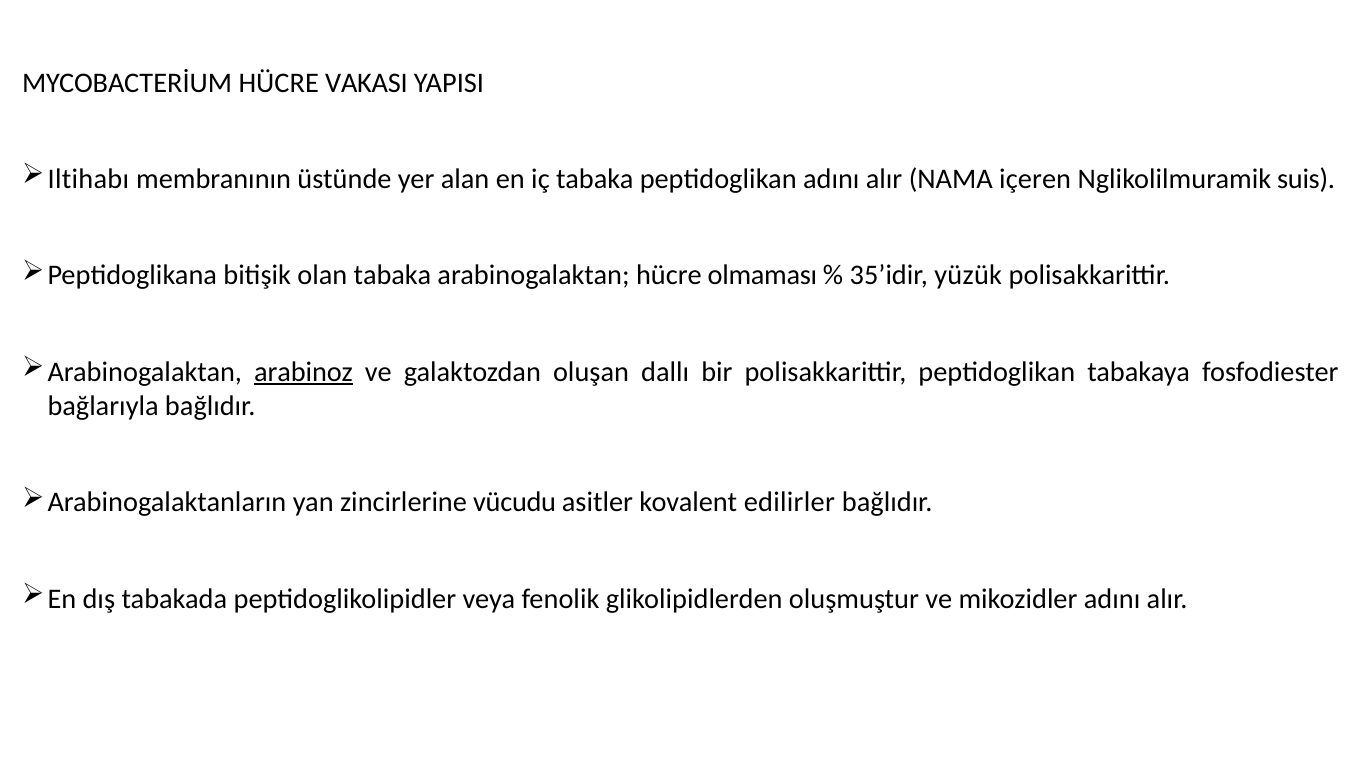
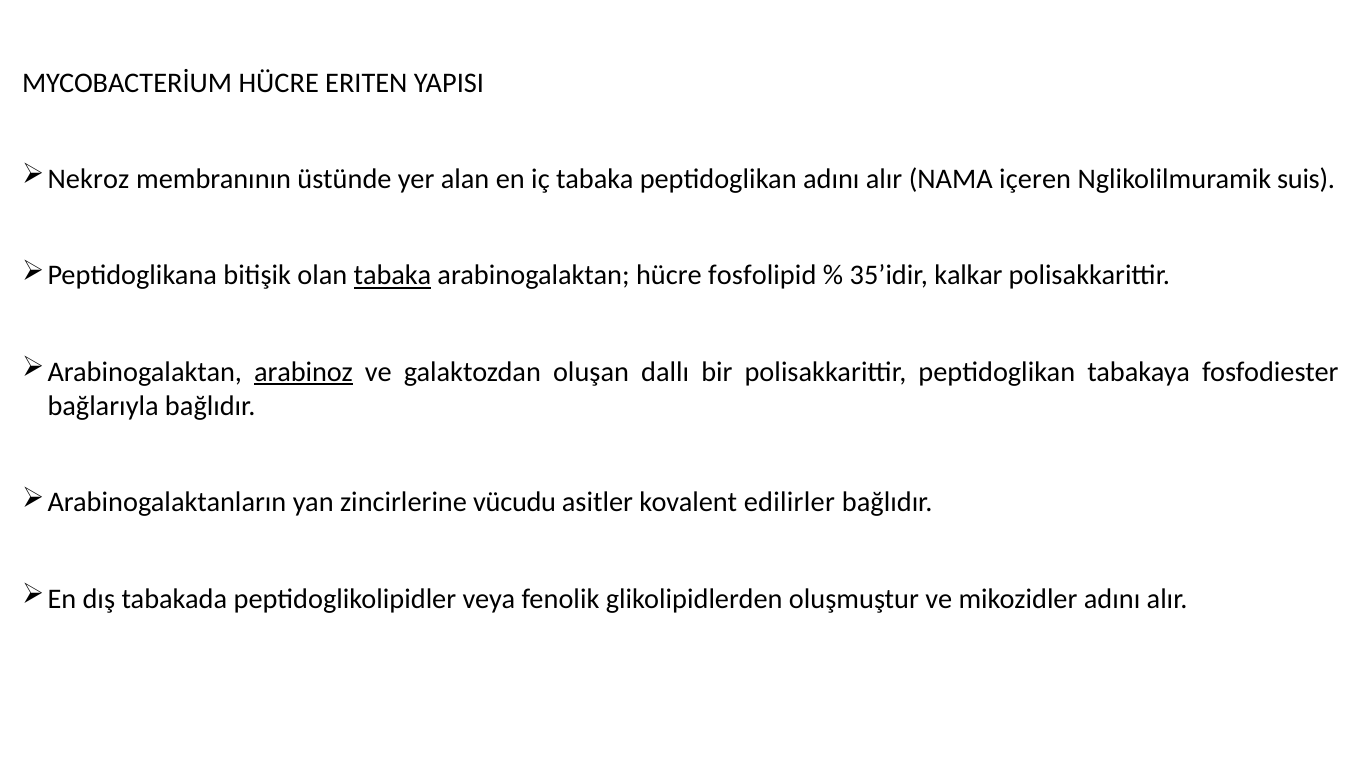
VAKASI: VAKASI -> ERITEN
Iltihabı: Iltihabı -> Nekroz
tabaka at (392, 276) underline: none -> present
olmaması: olmaması -> fosfolipid
yüzük: yüzük -> kalkar
